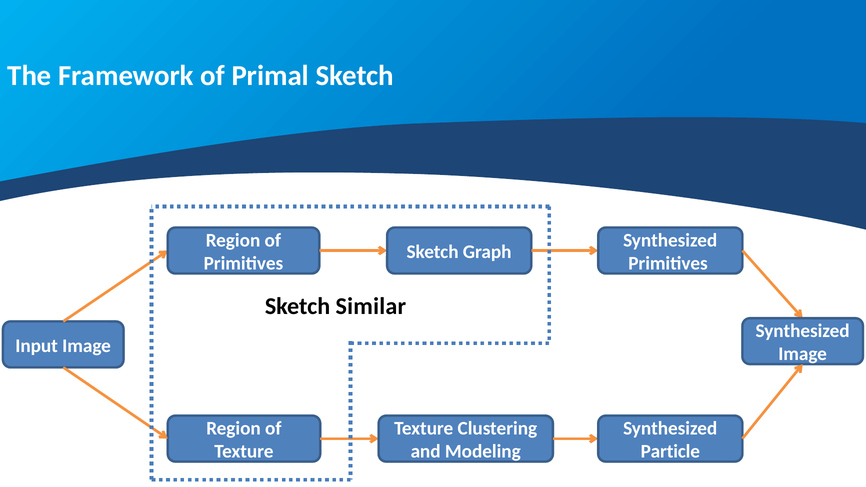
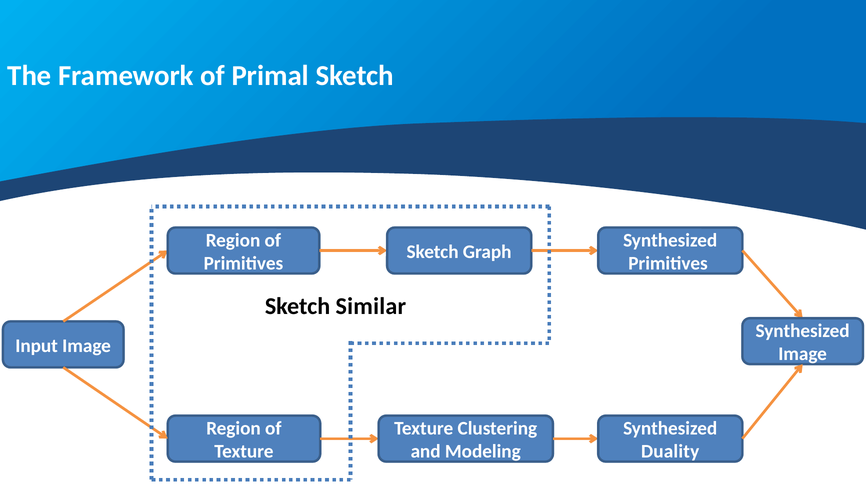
Particle: Particle -> Duality
